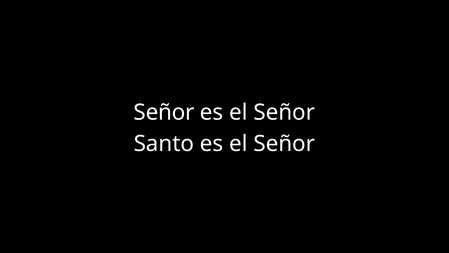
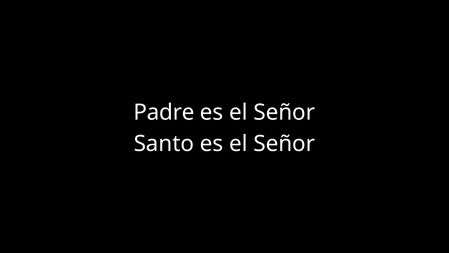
Señor at (164, 112): Señor -> Padre
